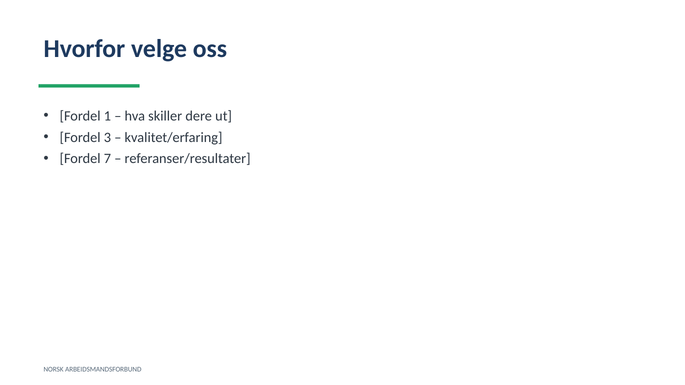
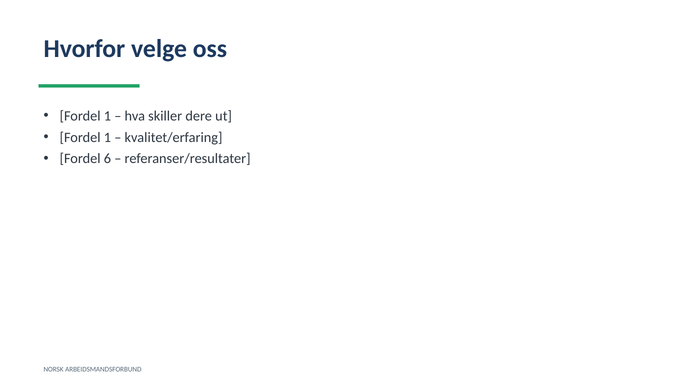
3 at (107, 137): 3 -> 1
7: 7 -> 6
